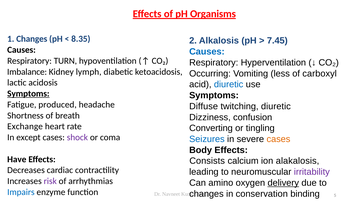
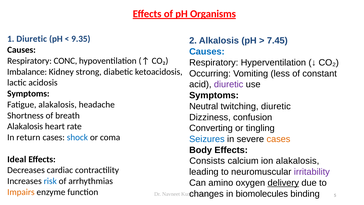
1 Changes: Changes -> Diuretic
8.35: 8.35 -> 9.35
TURN: TURN -> CONC
lymph: lymph -> strong
carboxyl: carboxyl -> constant
diuretic at (229, 84) colour: blue -> purple
Symptoms at (28, 94) underline: present -> none
Fatigue produced: produced -> alakalosis
Diffuse: Diffuse -> Neutral
Exchange at (25, 126): Exchange -> Alakalosis
except: except -> return
shock colour: purple -> blue
Have: Have -> Ideal
risk colour: purple -> blue
Impairs colour: blue -> orange
conservation: conservation -> biomolecules
